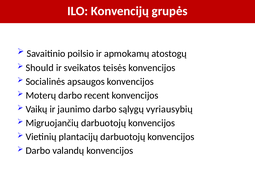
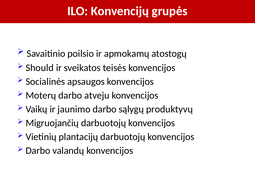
recent: recent -> atveju
vyriausybių: vyriausybių -> produktyvų
